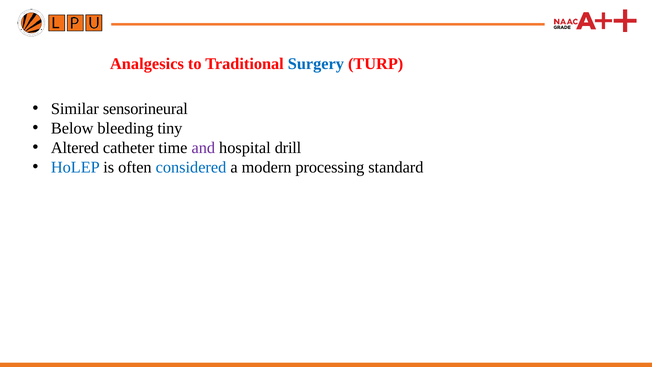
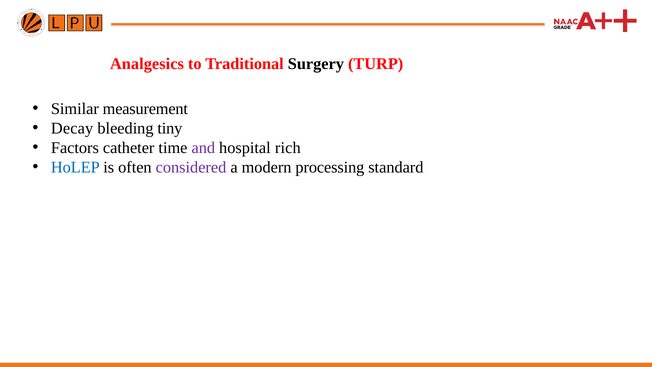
Surgery colour: blue -> black
sensorineural: sensorineural -> measurement
Below: Below -> Decay
Altered: Altered -> Factors
drill: drill -> rich
considered colour: blue -> purple
